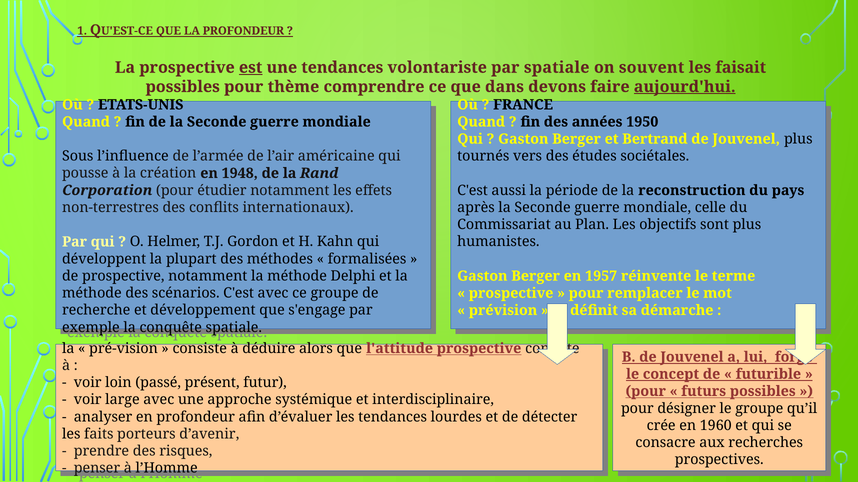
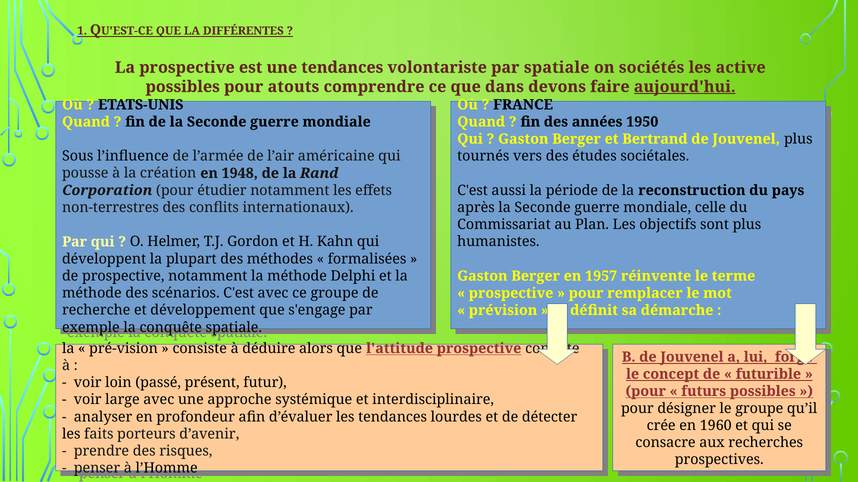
LA PROFONDEUR: PROFONDEUR -> DIFFÉRENTES
est underline: present -> none
souvent: souvent -> sociétés
faisait: faisait -> active
thème: thème -> atouts
